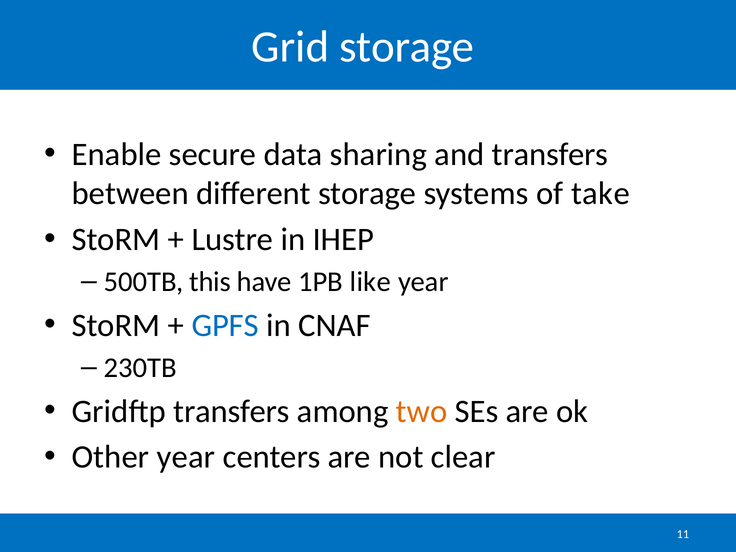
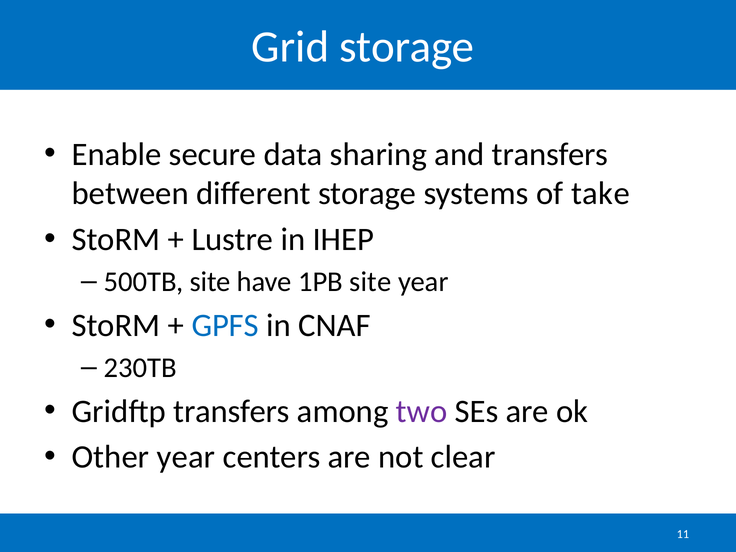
500TB this: this -> site
1PB like: like -> site
two colour: orange -> purple
